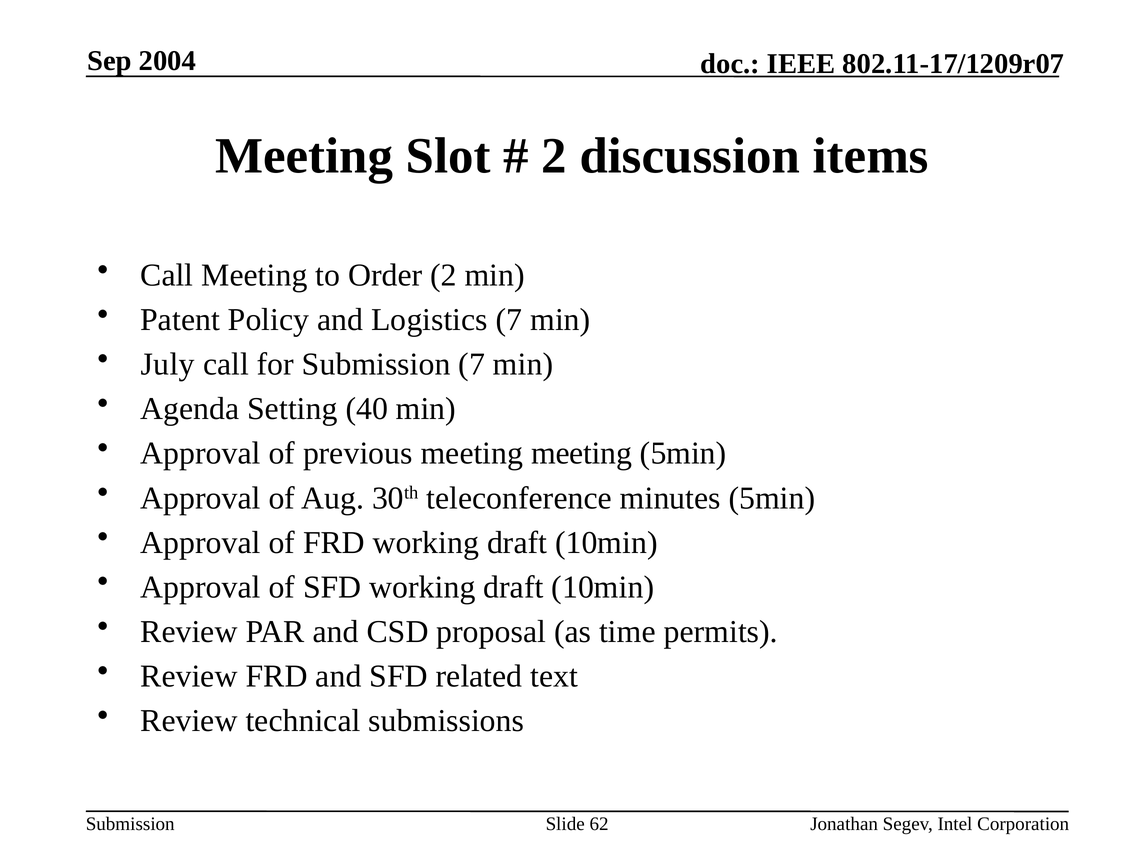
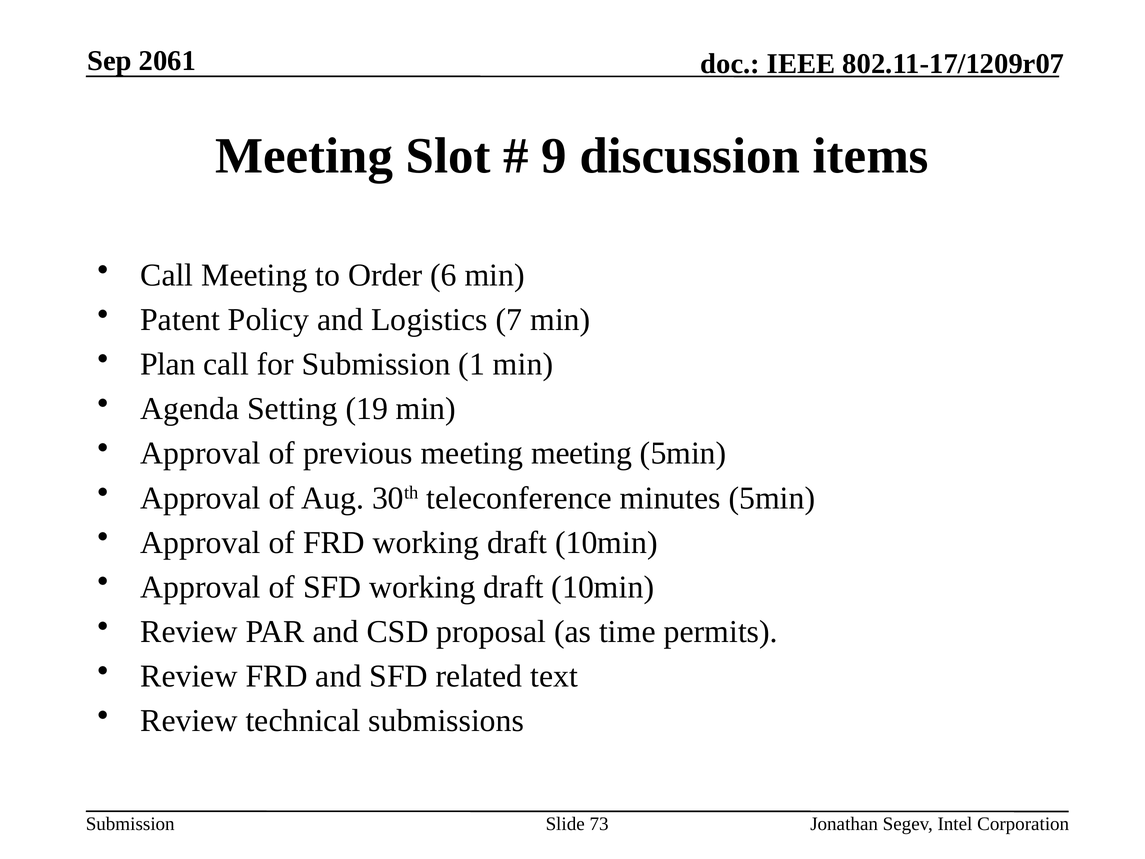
2004: 2004 -> 2061
2 at (554, 156): 2 -> 9
Order 2: 2 -> 6
July: July -> Plan
Submission 7: 7 -> 1
40: 40 -> 19
62: 62 -> 73
